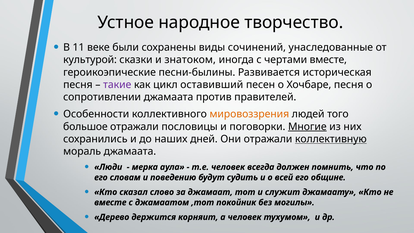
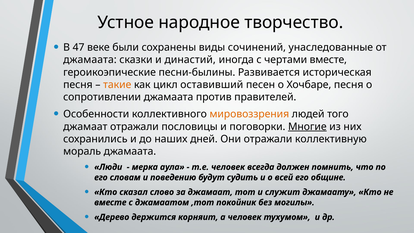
11: 11 -> 47
культурой at (90, 60): культурой -> джамаата
знатоком: знатоком -> династий
такие colour: purple -> orange
большое at (85, 127): большое -> джамаат
коллективную underline: present -> none
